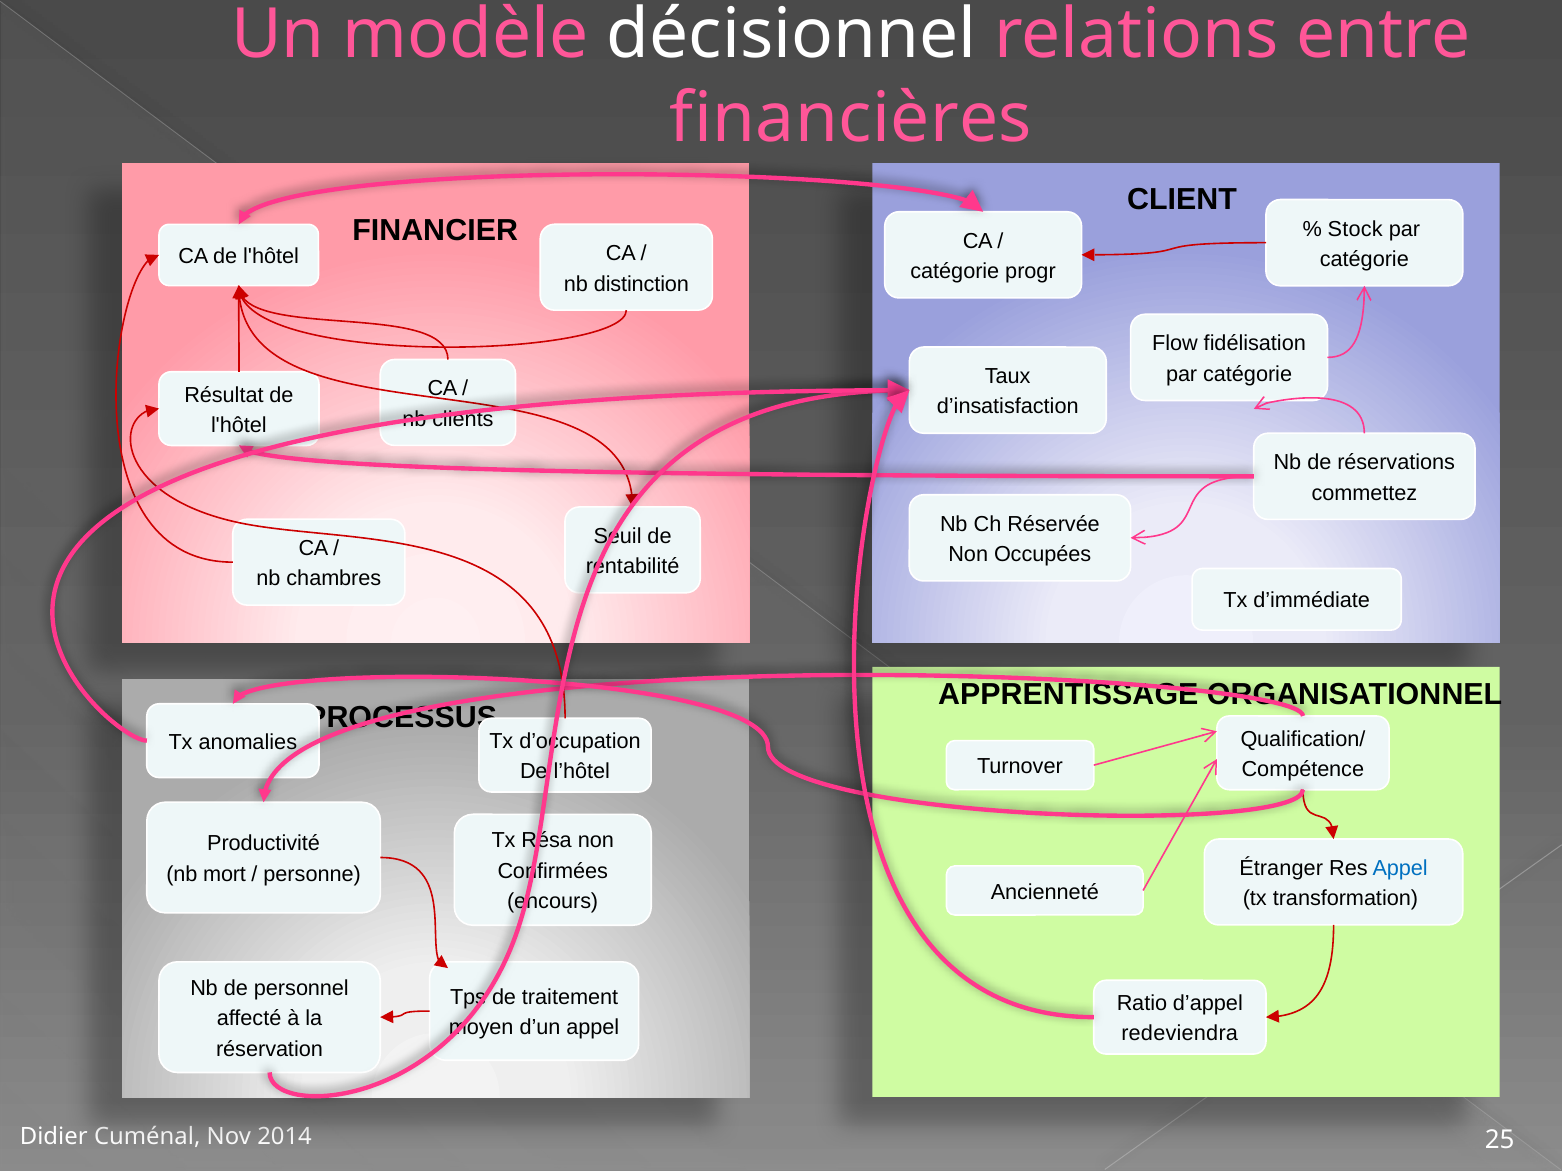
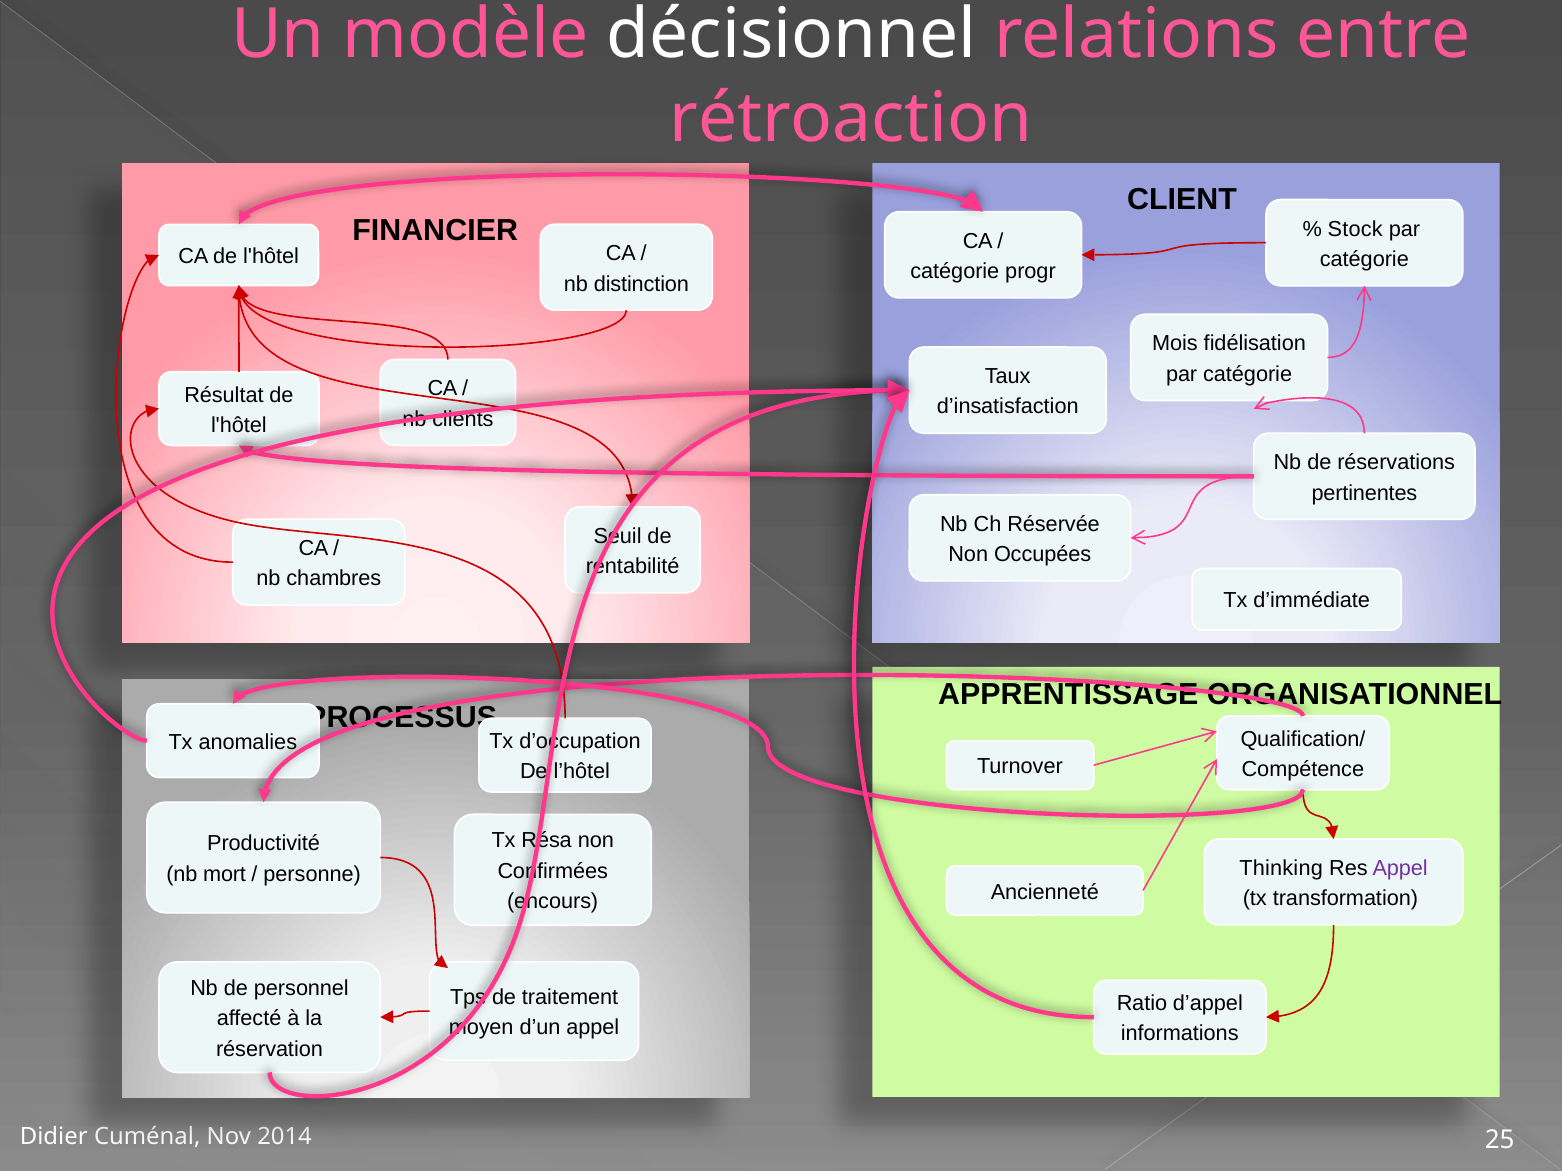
financières: financières -> rétroaction
Flow: Flow -> Mois
commettez: commettez -> pertinentes
Étranger: Étranger -> Thinking
Appel at (1400, 869) colour: blue -> purple
redeviendra: redeviendra -> informations
